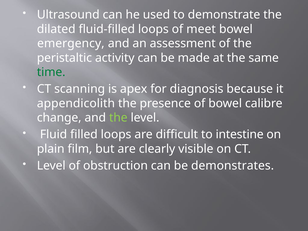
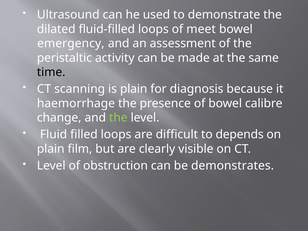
time colour: green -> black
is apex: apex -> plain
appendicolith: appendicolith -> haemorrhage
intestine: intestine -> depends
